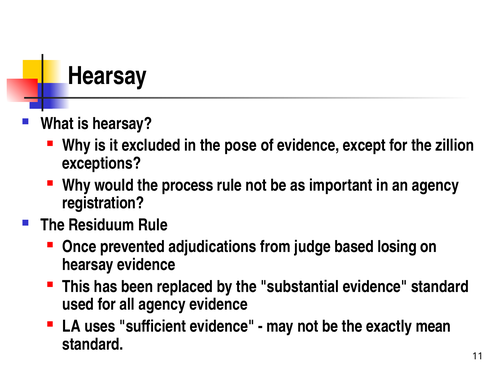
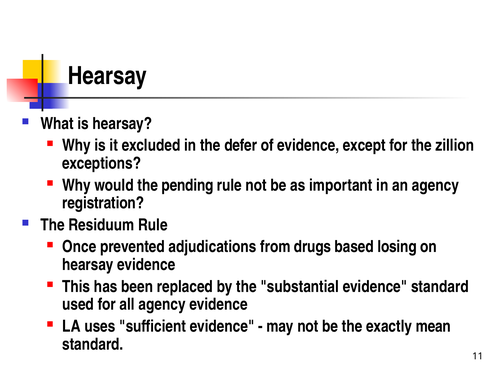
pose: pose -> defer
process: process -> pending
judge: judge -> drugs
